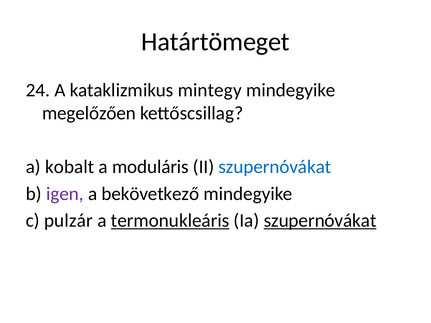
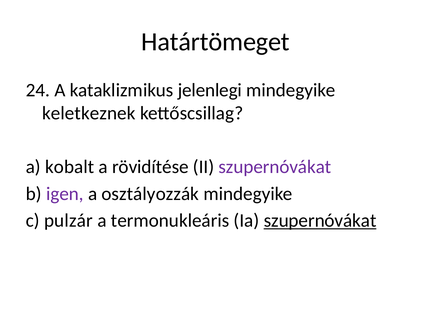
mintegy: mintegy -> jelenlegi
megelőzően: megelőzően -> keletkeznek
moduláris: moduláris -> rövidítése
szupernóvákat at (275, 167) colour: blue -> purple
bekövetkező: bekövetkező -> osztályozzák
termonukleáris underline: present -> none
